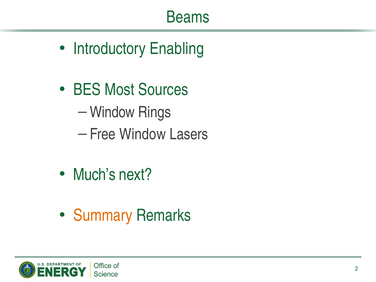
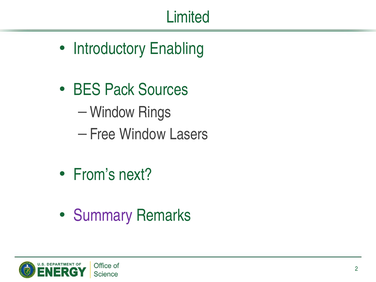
Beams: Beams -> Limited
Most: Most -> Pack
Much’s: Much’s -> From’s
Summary colour: orange -> purple
